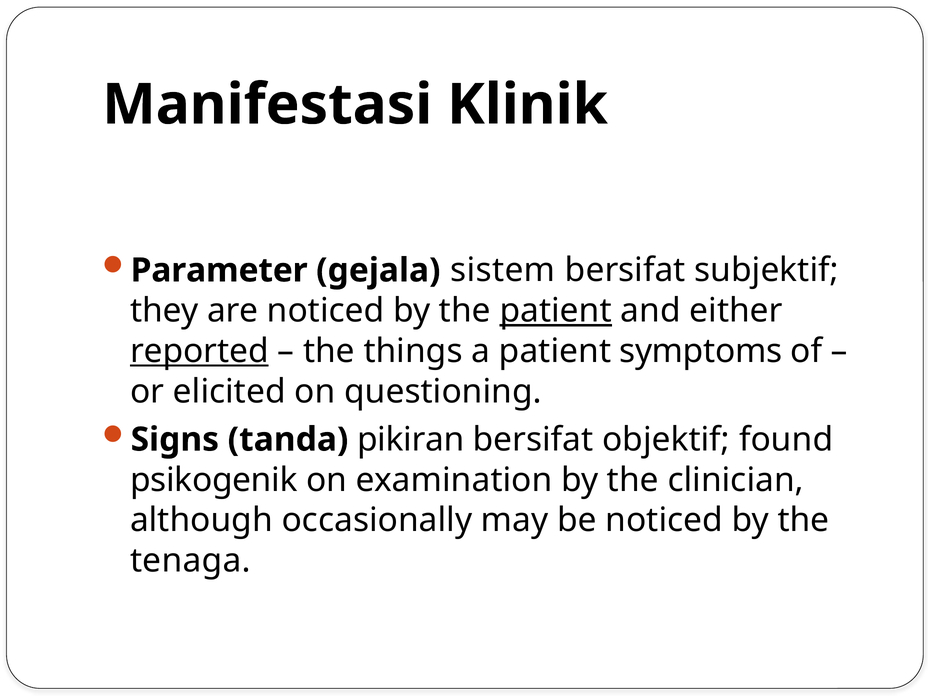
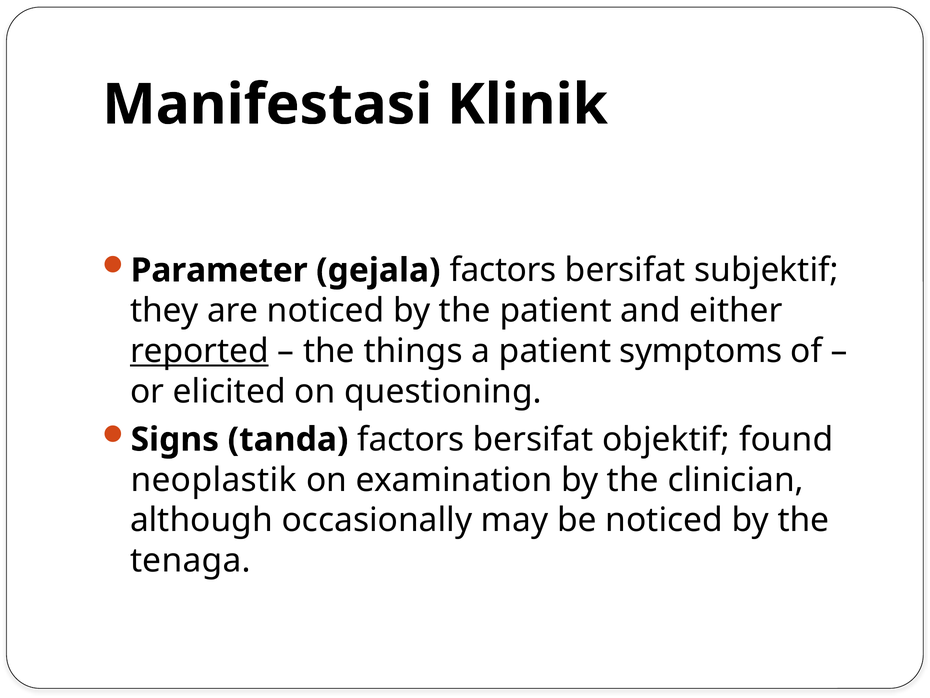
gejala sistem: sistem -> factors
patient at (556, 311) underline: present -> none
tanda pikiran: pikiran -> factors
psikogenik: psikogenik -> neoplastik
